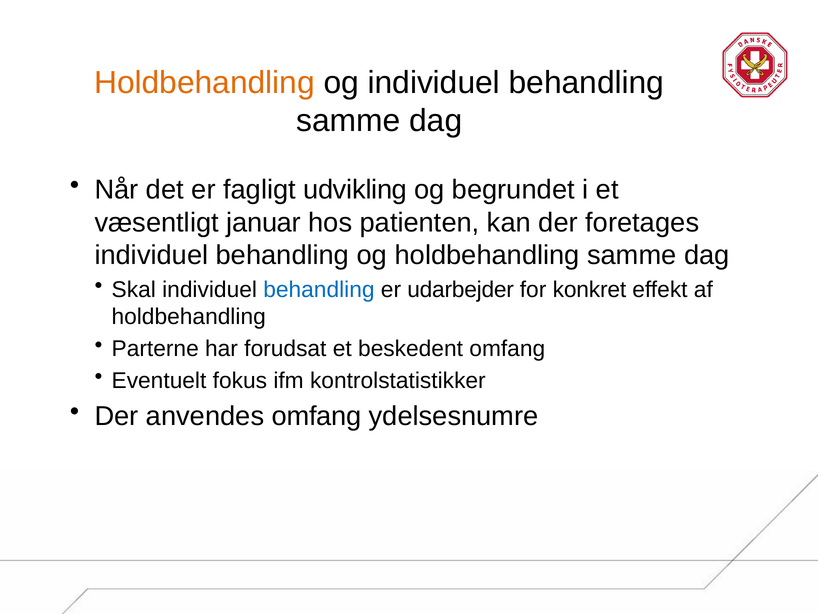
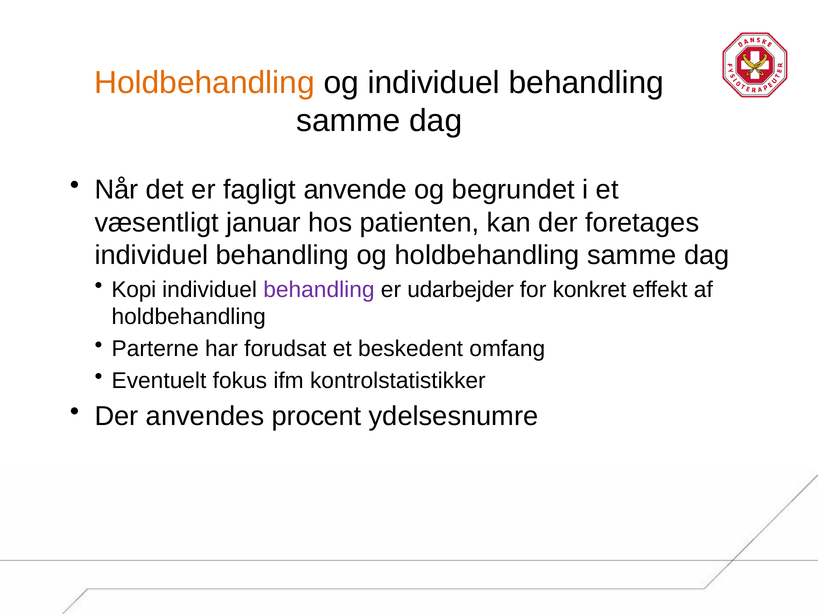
udvikling: udvikling -> anvende
Skal: Skal -> Kopi
behandling at (319, 289) colour: blue -> purple
anvendes omfang: omfang -> procent
